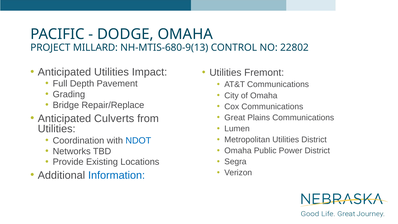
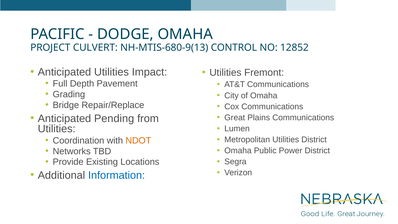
MILLARD: MILLARD -> CULVERT
22802: 22802 -> 12852
Culverts: Culverts -> Pending
NDOT colour: blue -> orange
